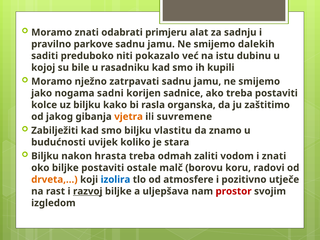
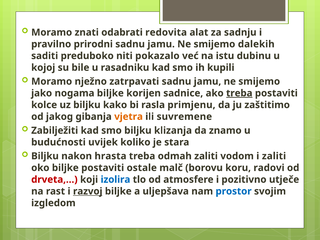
primjeru: primjeru -> redovita
parkove: parkove -> prirodni
nogama sadni: sadni -> biljke
treba at (239, 93) underline: none -> present
organska: organska -> primjenu
vlastitu: vlastitu -> klizanja
i znati: znati -> zaliti
drveta,… colour: orange -> red
prostor colour: red -> blue
